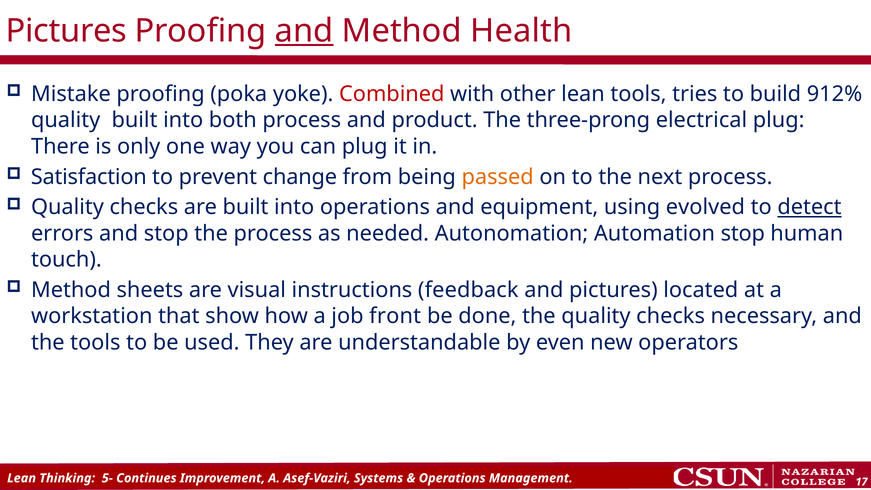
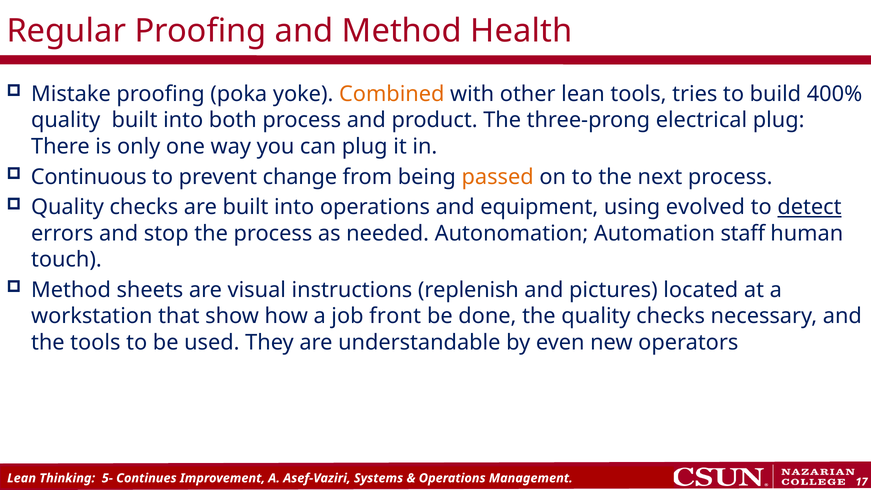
Pictures at (66, 31): Pictures -> Regular
and at (304, 31) underline: present -> none
Combined colour: red -> orange
912%: 912% -> 400%
Satisfaction: Satisfaction -> Continuous
Automation stop: stop -> staff
feedback: feedback -> replenish
